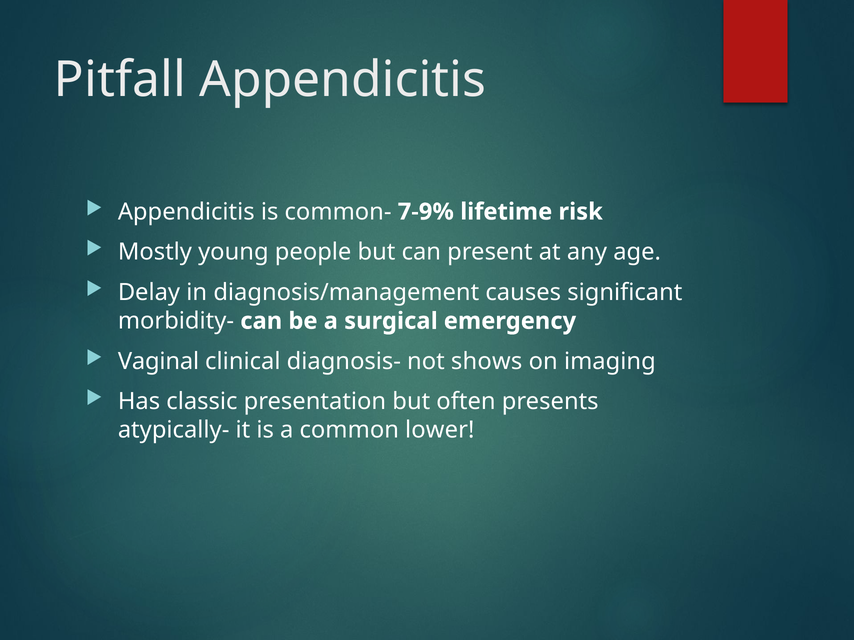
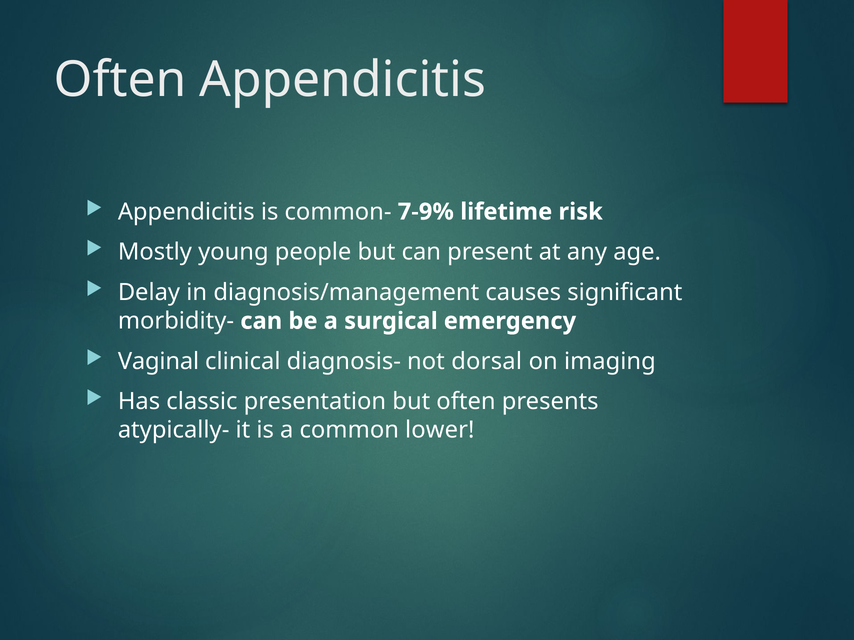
Pitfall at (120, 80): Pitfall -> Often
shows: shows -> dorsal
